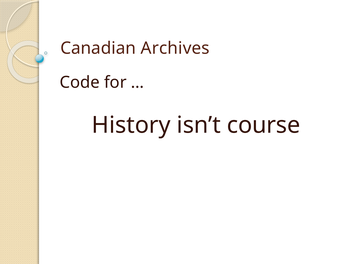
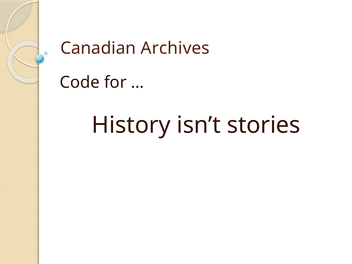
course: course -> stories
